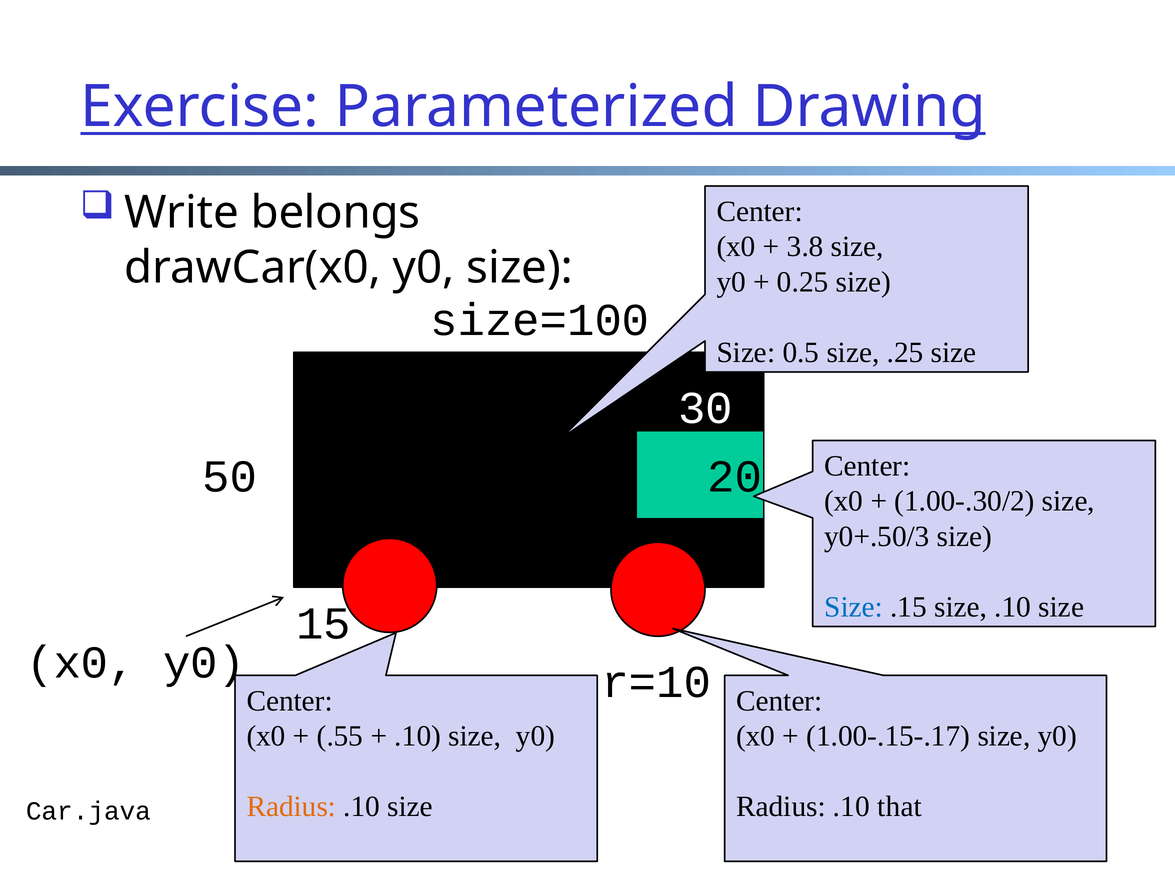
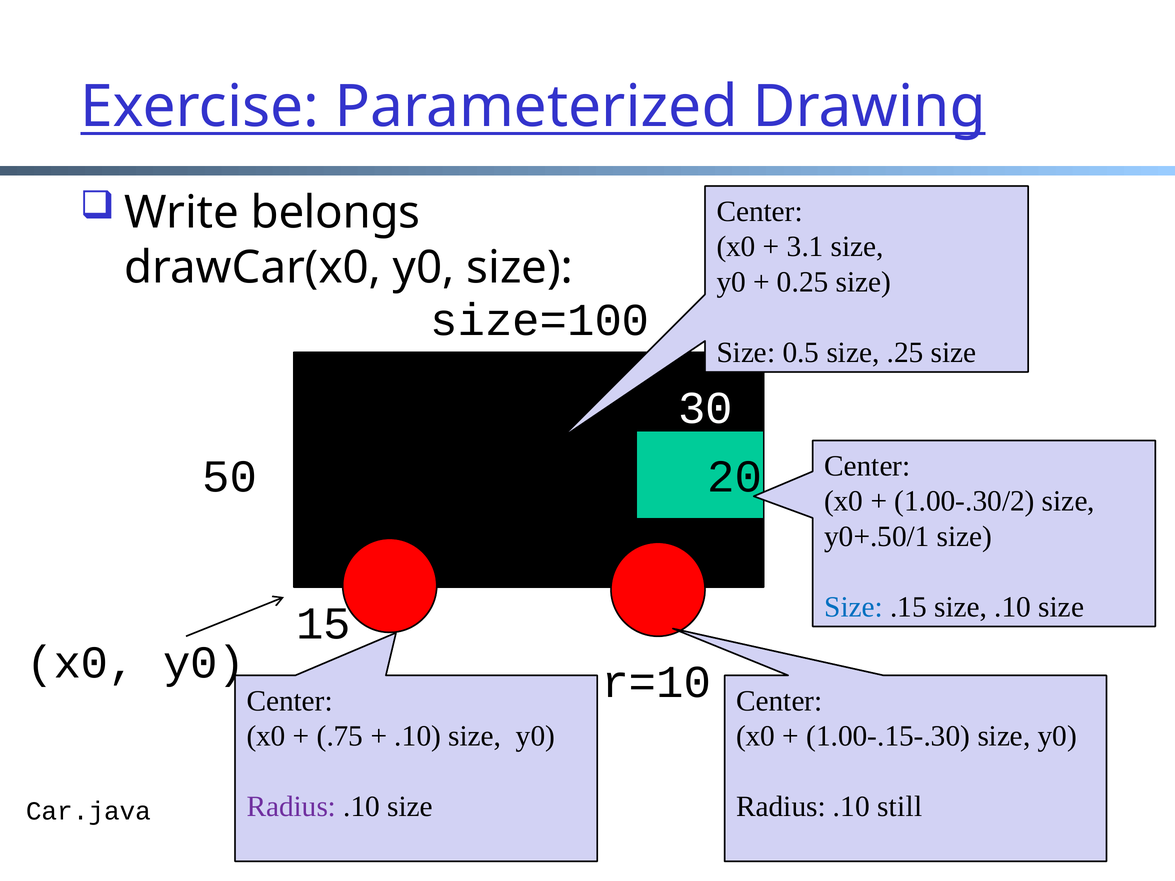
3.8: 3.8 -> 3.1
y0+.50/3: y0+.50/3 -> y0+.50/1
.55: .55 -> .75
1.00-.15-.17: 1.00-.15-.17 -> 1.00-.15-.30
Radius at (291, 807) colour: orange -> purple
that: that -> still
